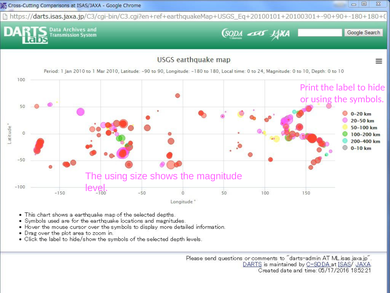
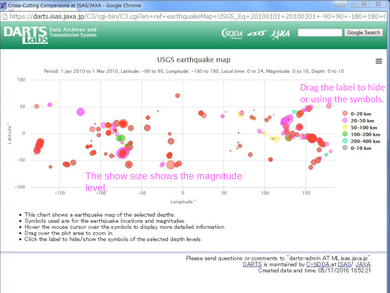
Print: Print -> Drag
The using: using -> show
